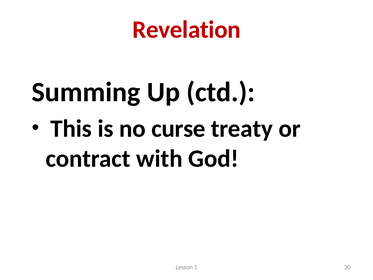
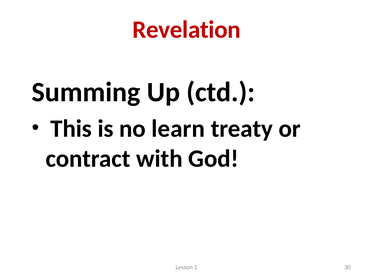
curse: curse -> learn
